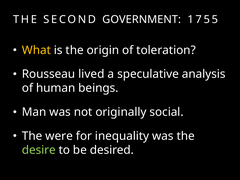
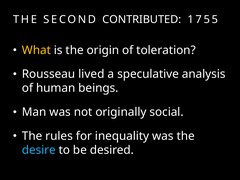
GOVERNMENT: GOVERNMENT -> CONTRIBUTED
were: were -> rules
desire colour: light green -> light blue
